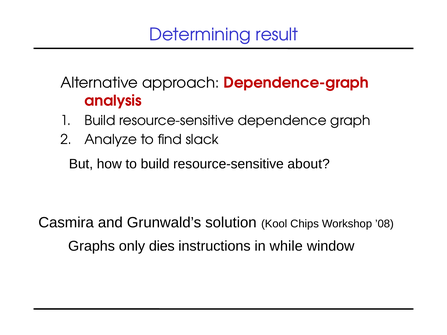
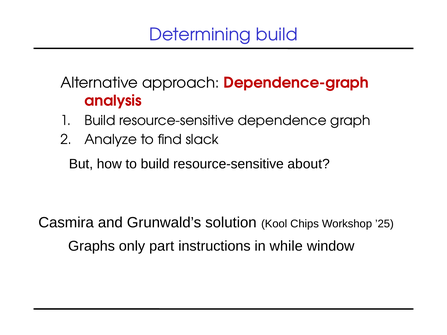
Determining result: result -> build
’08: ’08 -> ’25
dies: dies -> part
